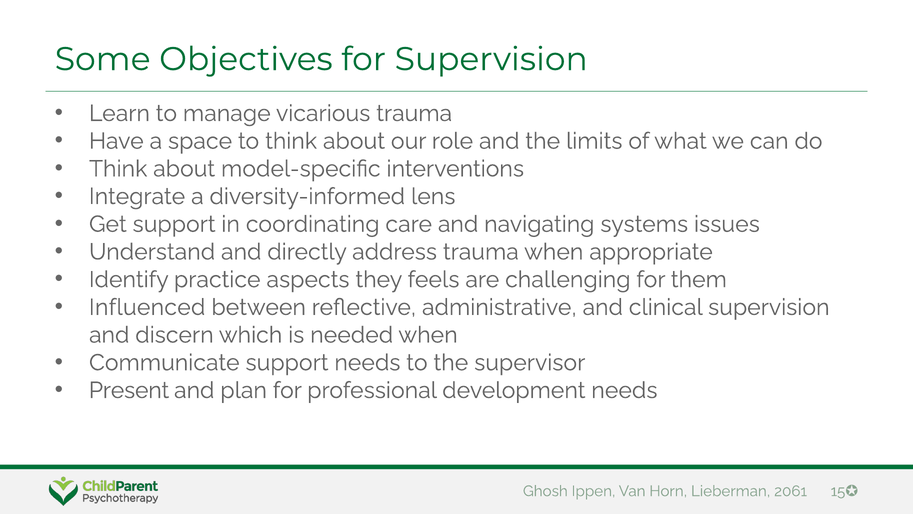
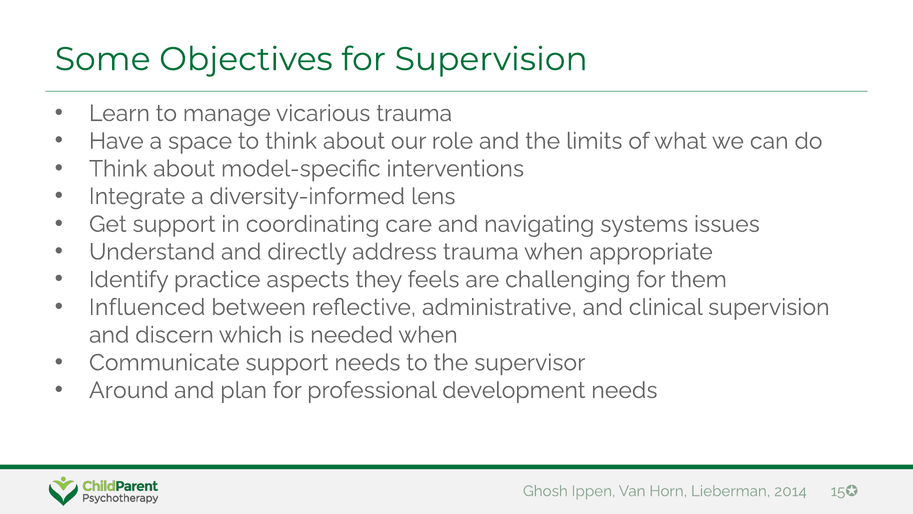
Present: Present -> Around
2061: 2061 -> 2014
